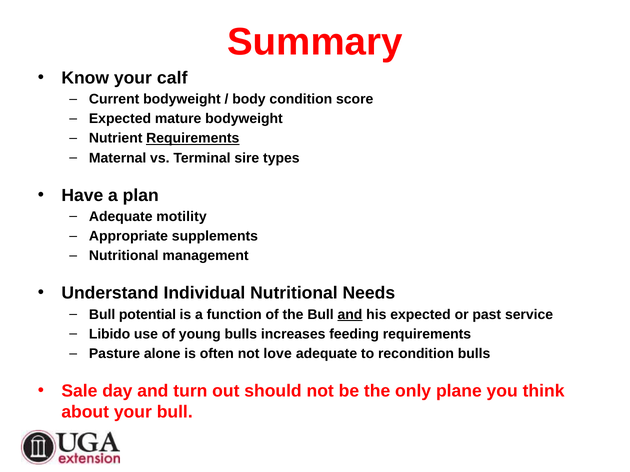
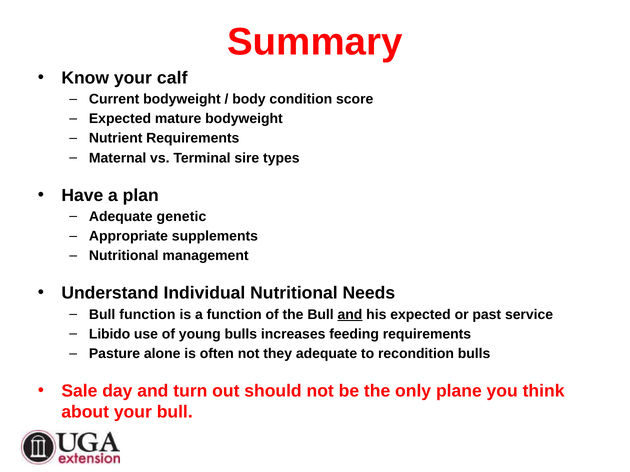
Requirements at (193, 139) underline: present -> none
motility: motility -> genetic
Bull potential: potential -> function
love: love -> they
